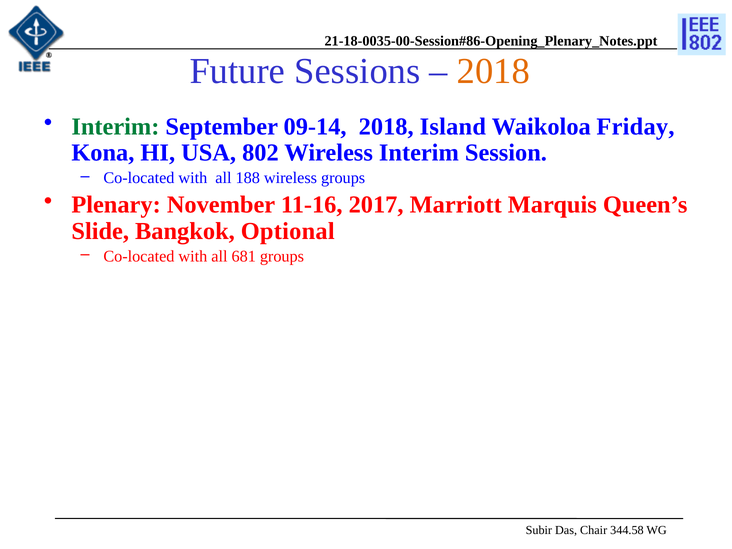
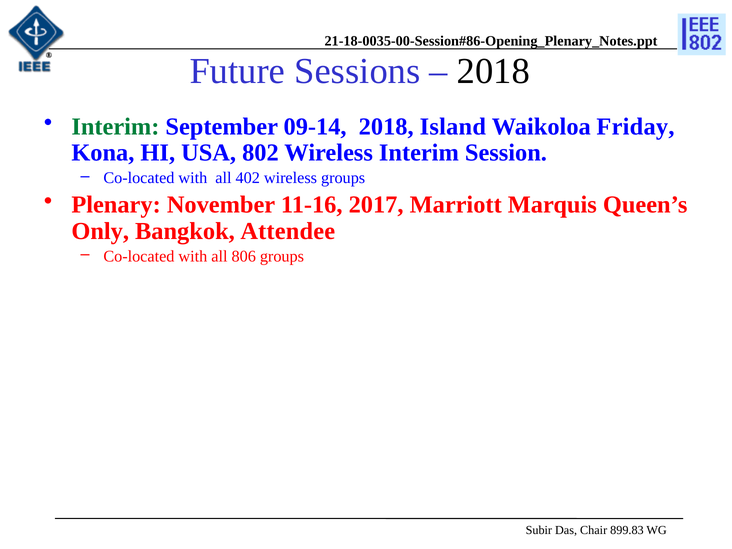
2018 at (493, 71) colour: orange -> black
188: 188 -> 402
Slide: Slide -> Only
Optional: Optional -> Attendee
681: 681 -> 806
344.58: 344.58 -> 899.83
